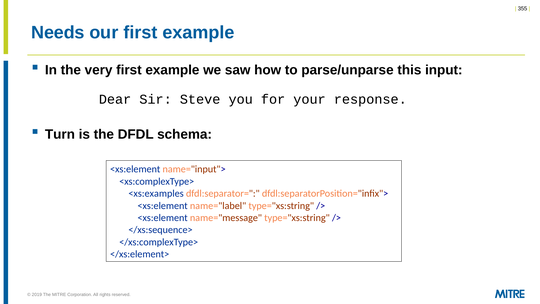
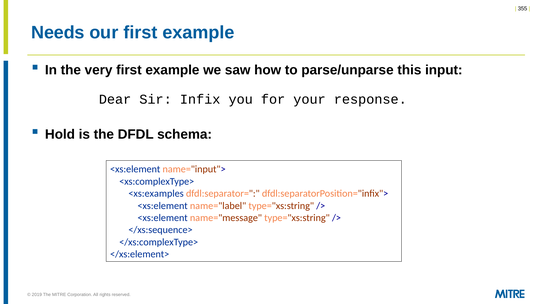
Steve: Steve -> Infix
Turn: Turn -> Hold
